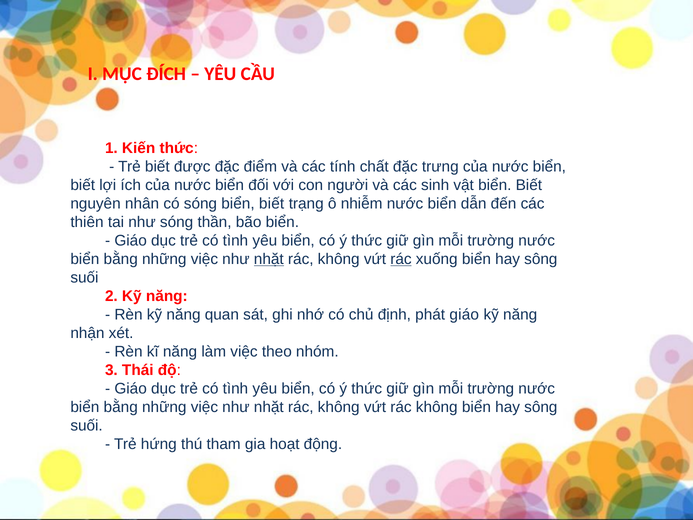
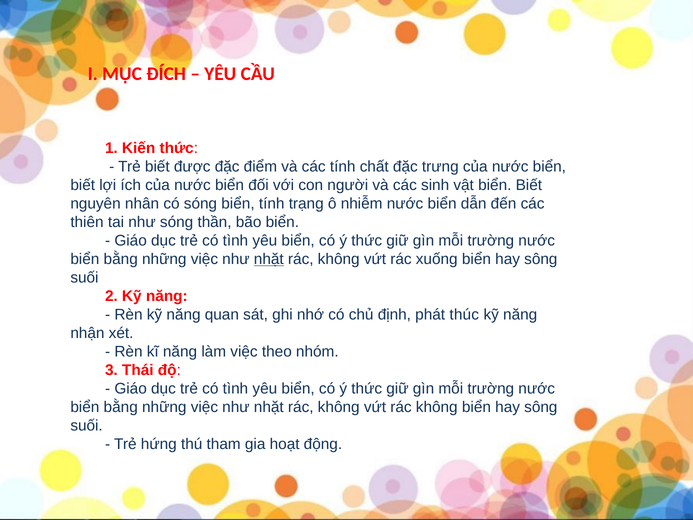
sóng biển biết: biết -> tính
rác at (401, 259) underline: present -> none
phát giáo: giáo -> thúc
